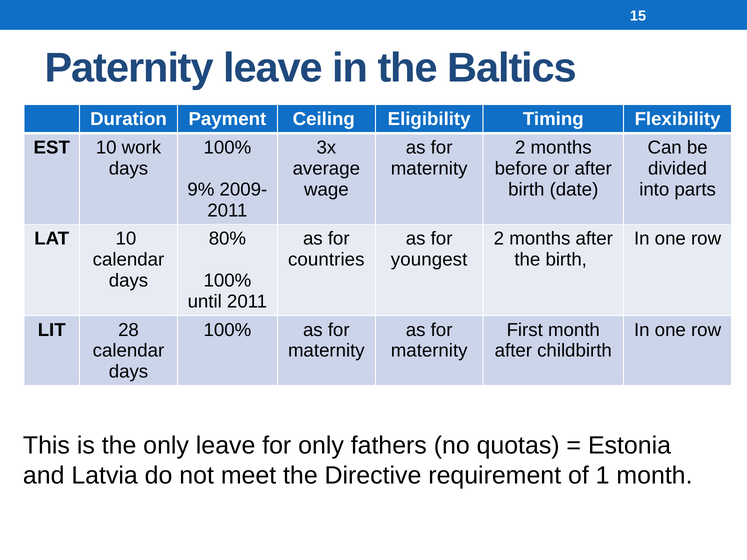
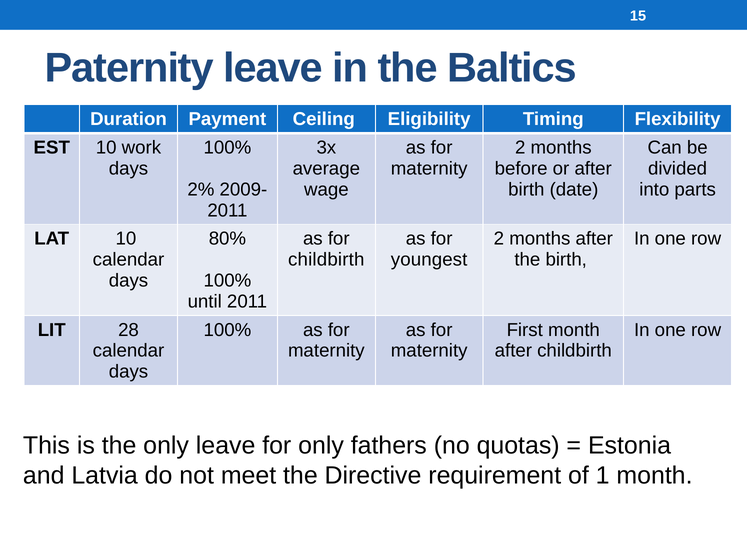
9%: 9% -> 2%
countries at (326, 260): countries -> childbirth
